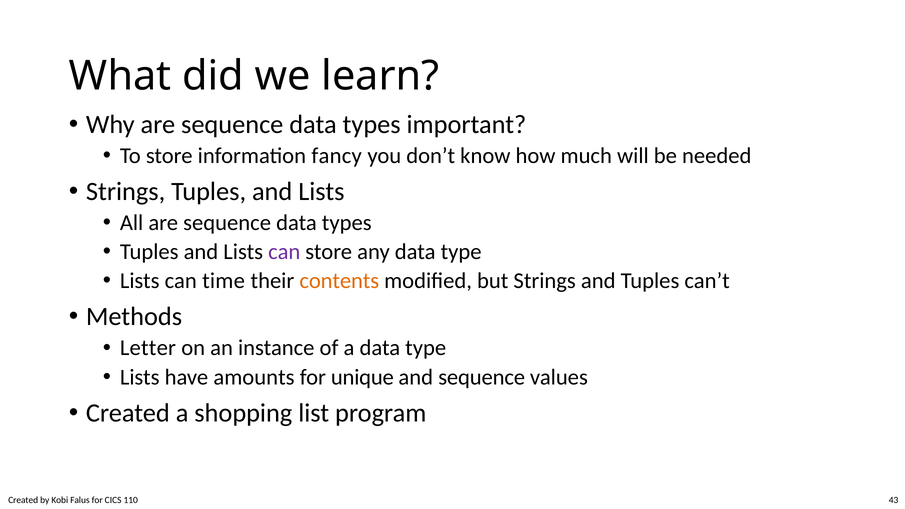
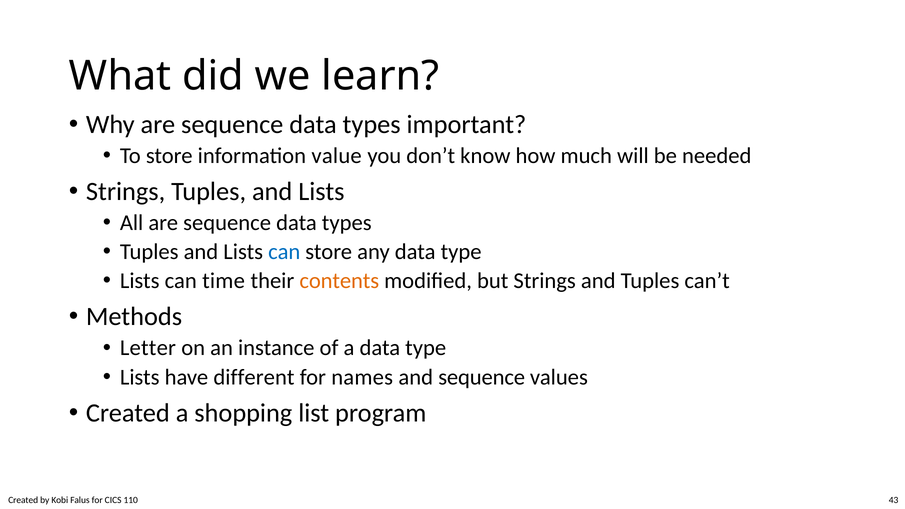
fancy: fancy -> value
can at (284, 252) colour: purple -> blue
amounts: amounts -> different
unique: unique -> names
